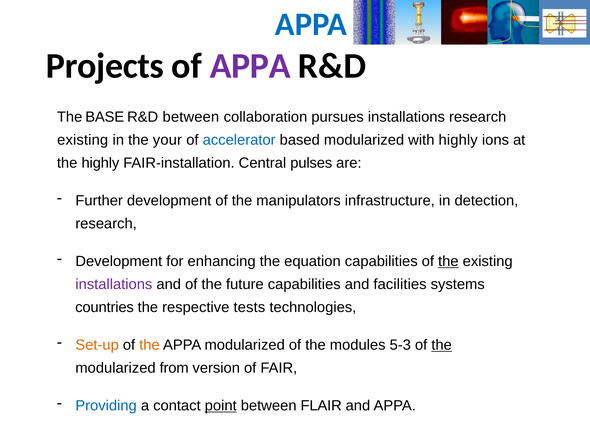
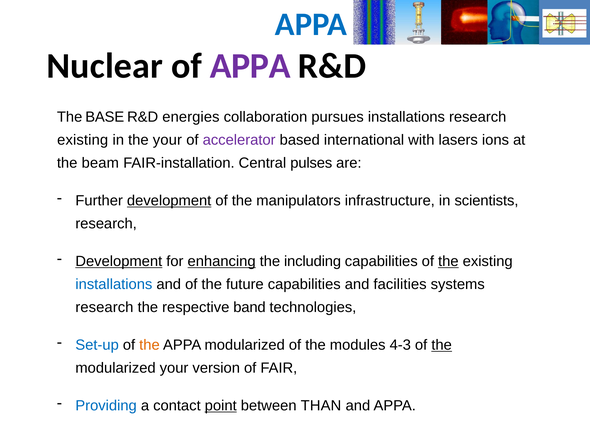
Projects: Projects -> Nuclear
R&D between: between -> energies
accelerator colour: blue -> purple
based modularized: modularized -> international
with highly: highly -> lasers
the highly: highly -> beam
development at (169, 201) underline: none -> present
detection: detection -> scientists
Development at (119, 262) underline: none -> present
enhancing underline: none -> present
equation: equation -> including
installations at (114, 285) colour: purple -> blue
countries at (105, 308): countries -> research
tests: tests -> band
Set-up colour: orange -> blue
5-3: 5-3 -> 4-3
modularized from: from -> your
FLAIR: FLAIR -> THAN
